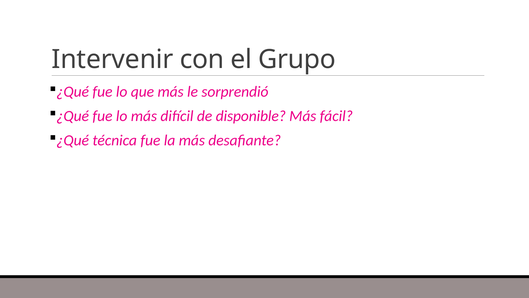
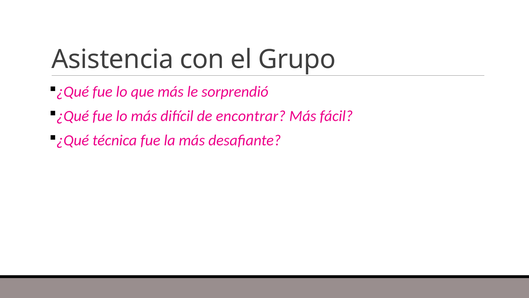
Intervenir: Intervenir -> Asistencia
disponible: disponible -> encontrar
